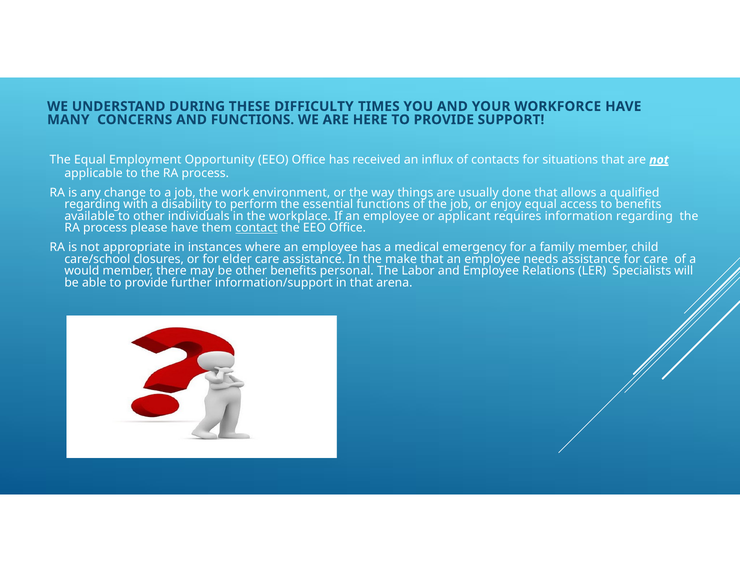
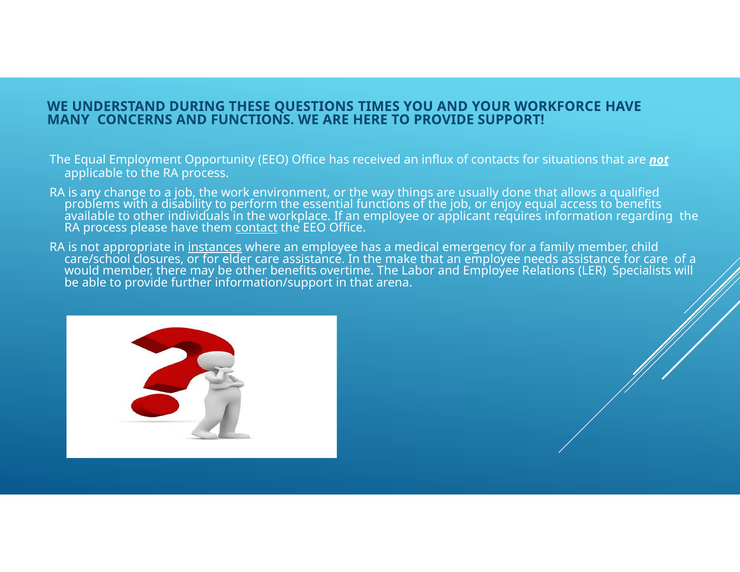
DIFFICULTY: DIFFICULTY -> QUESTIONS
regarding at (92, 204): regarding -> problems
instances underline: none -> present
personal: personal -> overtime
